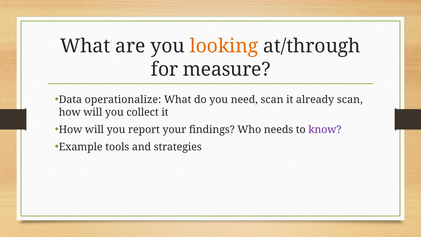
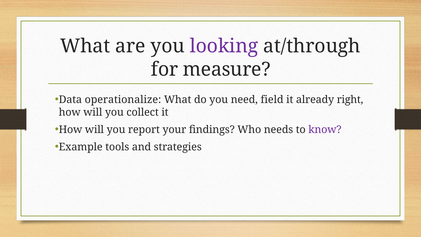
looking colour: orange -> purple
need scan: scan -> field
already scan: scan -> right
